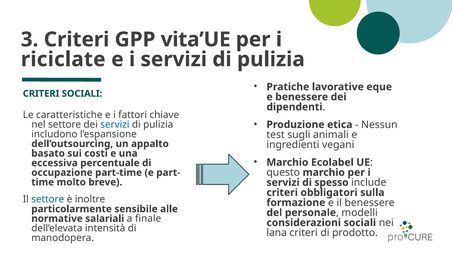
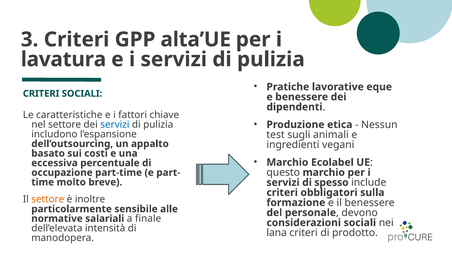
vita’UE: vita’UE -> alta’UE
riciclate: riciclate -> lavatura
settore at (48, 200) colour: blue -> orange
modelli: modelli -> devono
